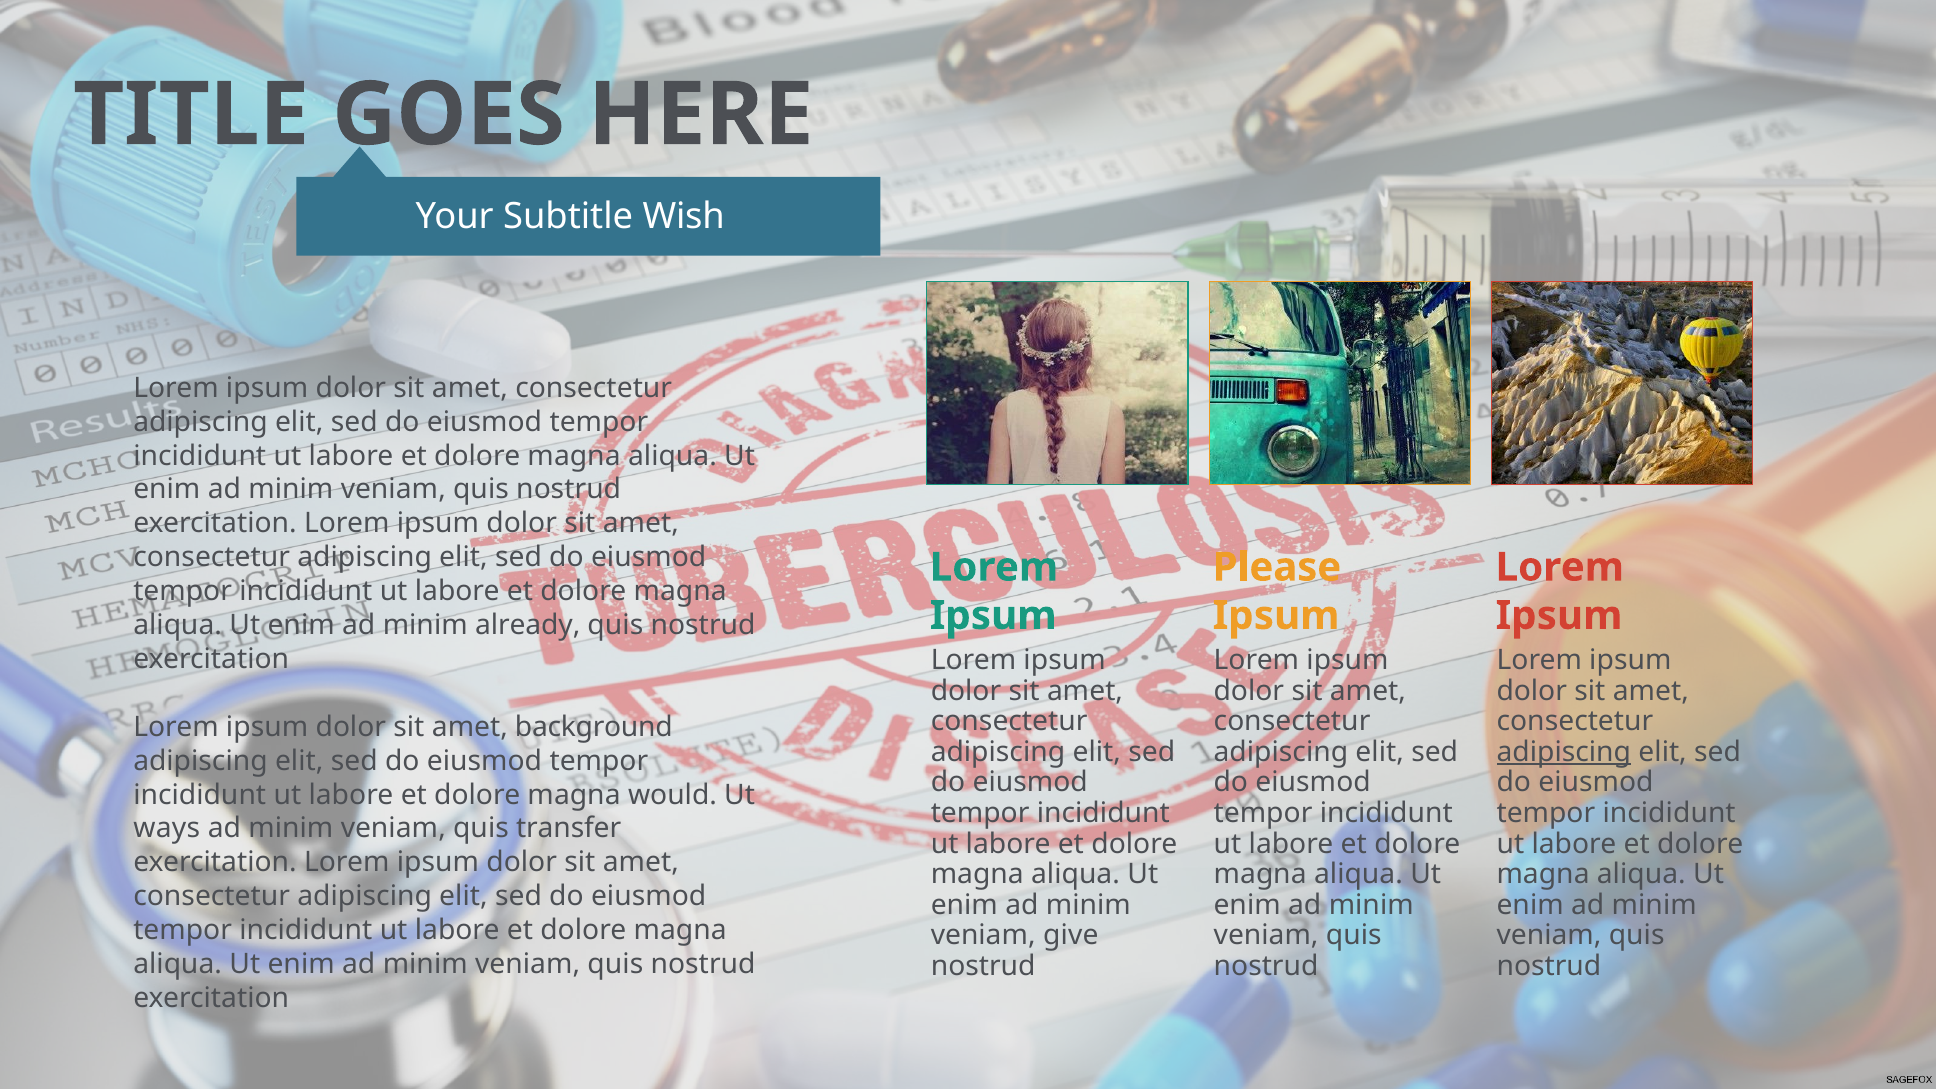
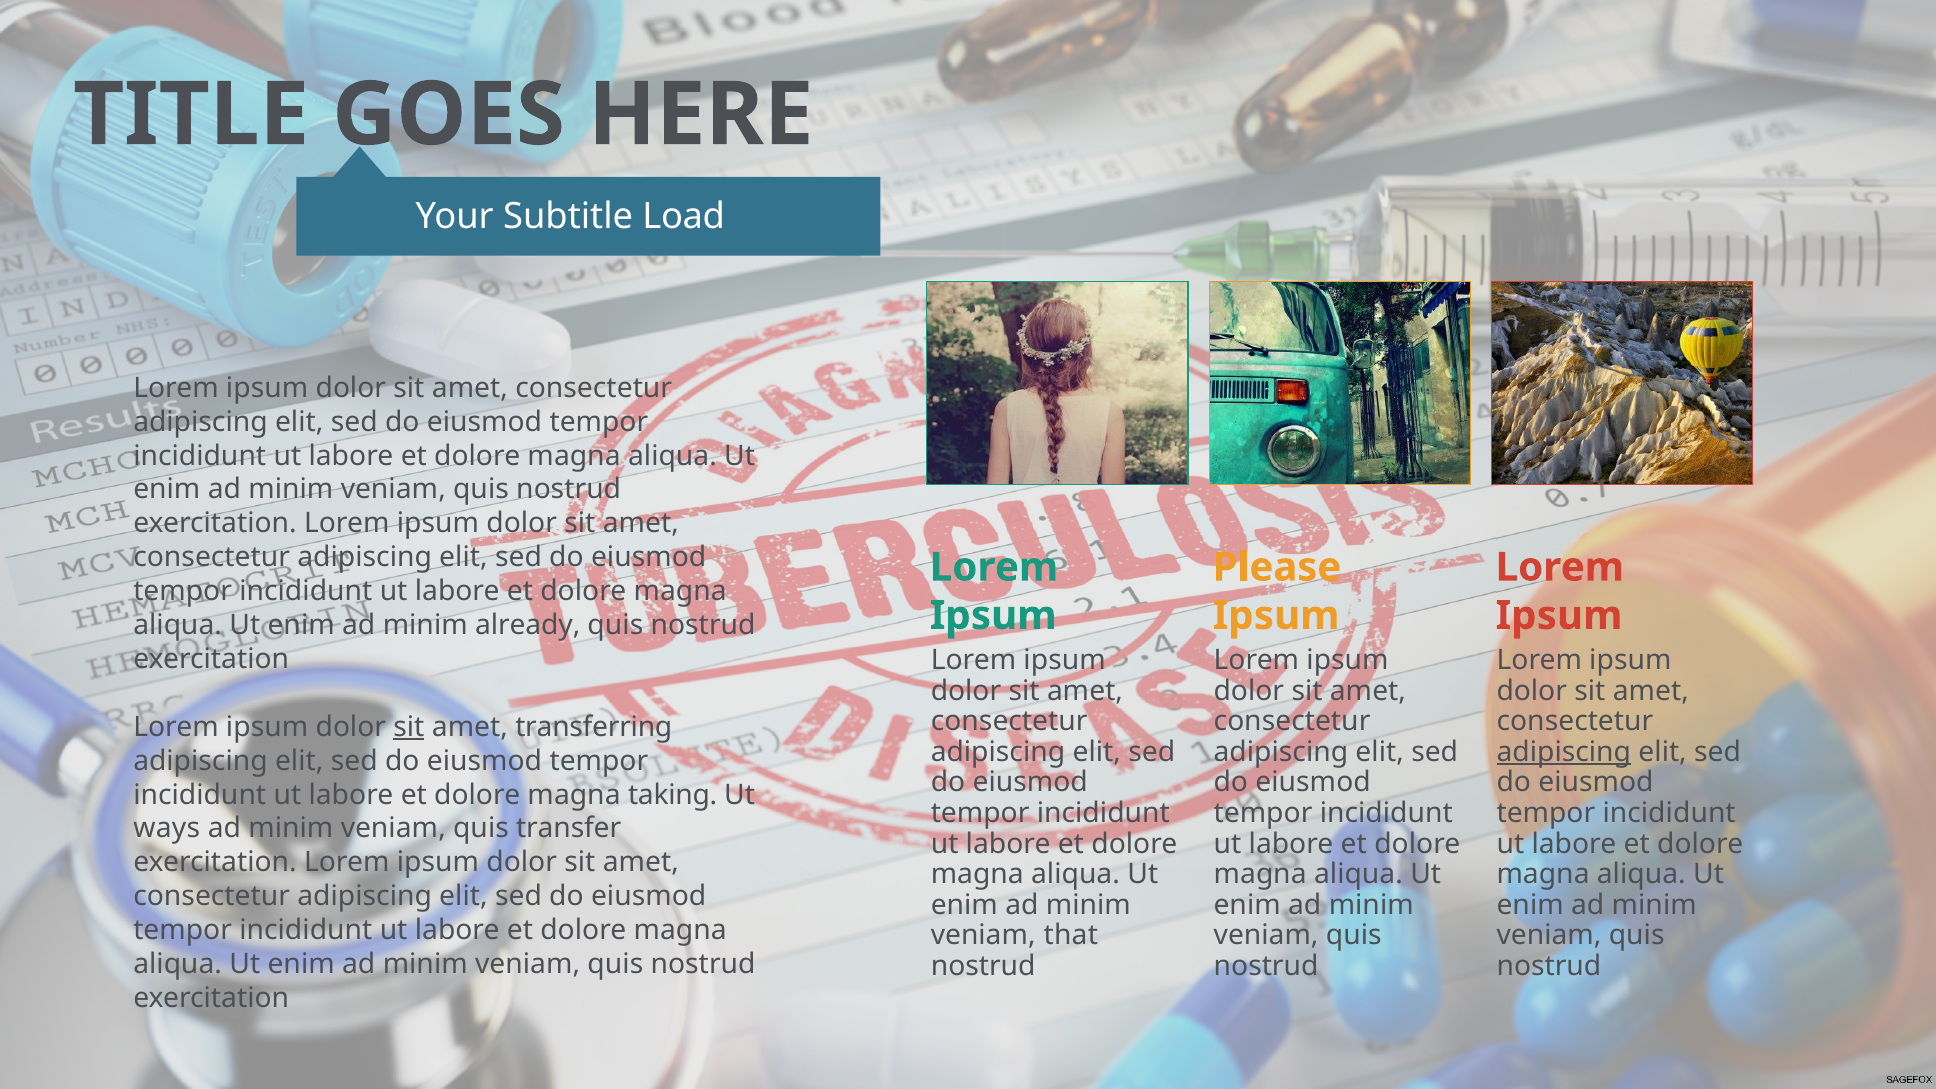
Wish: Wish -> Load
sit at (409, 727) underline: none -> present
background: background -> transferring
would: would -> taking
give: give -> that
